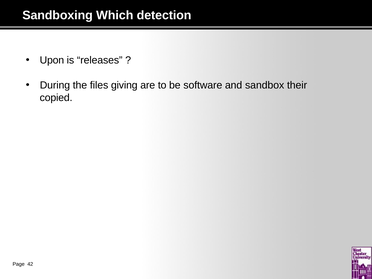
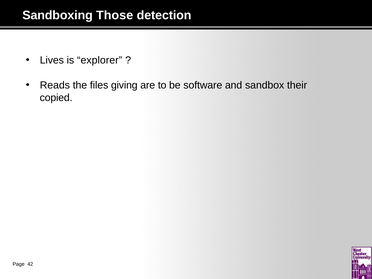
Which: Which -> Those
Upon: Upon -> Lives
releases: releases -> explorer
During: During -> Reads
